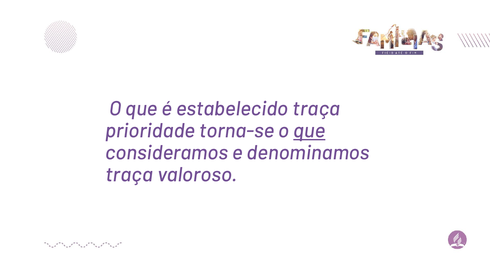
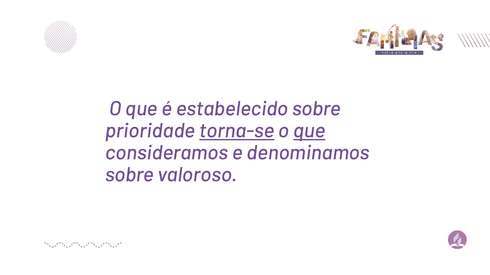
estabelecido traça: traça -> sobre
torna-se underline: none -> present
traça at (129, 175): traça -> sobre
